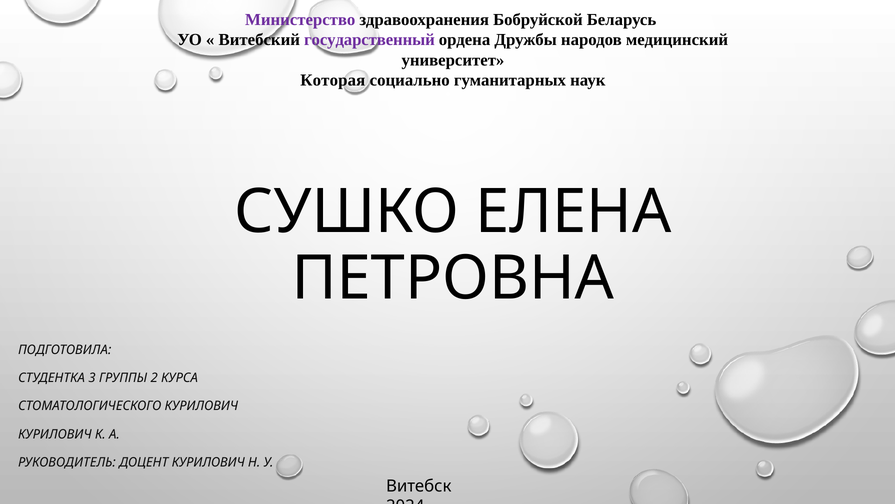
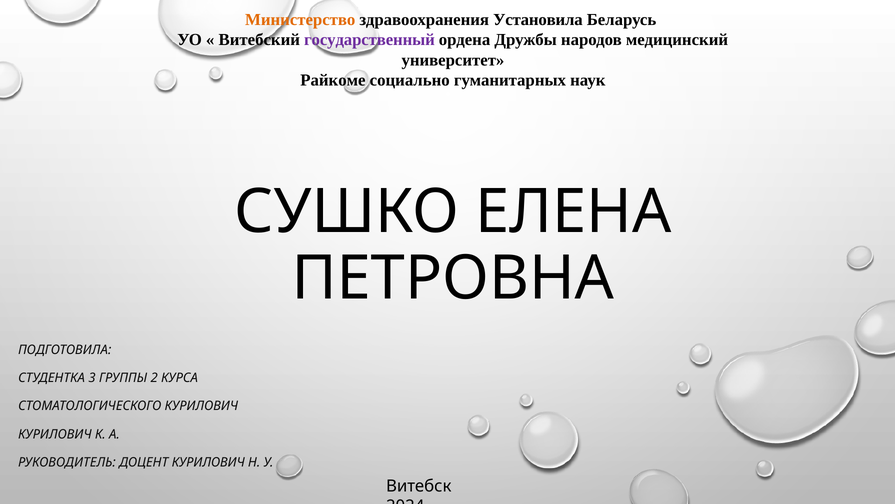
Министерство colour: purple -> orange
Бобруйской: Бобруйской -> Установила
Которая: Которая -> Райкоме
